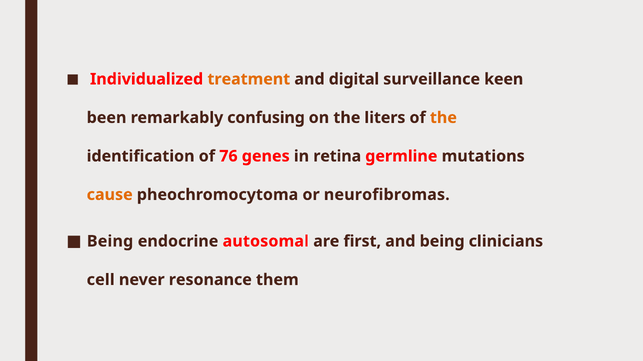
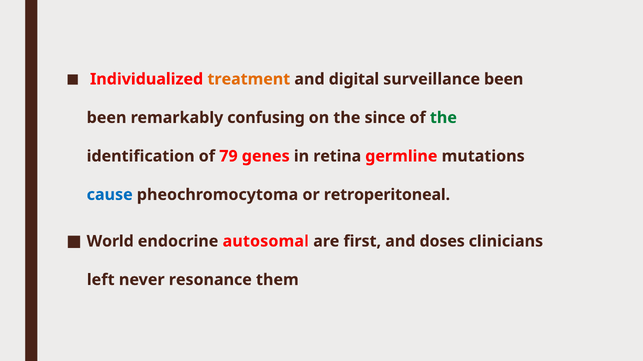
surveillance keen: keen -> been
liters: liters -> since
the at (443, 118) colour: orange -> green
76: 76 -> 79
cause colour: orange -> blue
neurofibromas: neurofibromas -> retroperitoneal
Being at (110, 242): Being -> World
and being: being -> doses
cell: cell -> left
